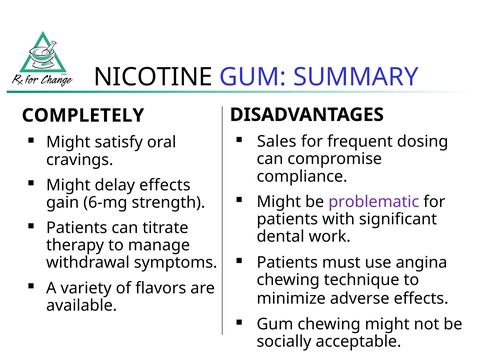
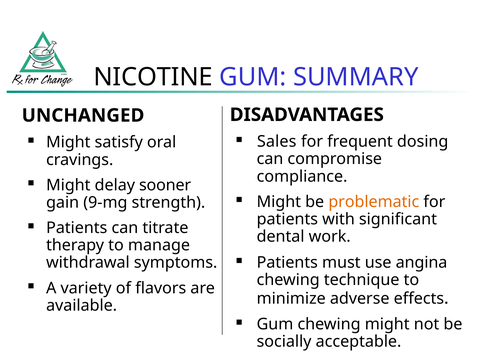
COMPLETELY: COMPLETELY -> UNCHANGED
delay effects: effects -> sooner
problematic colour: purple -> orange
6-mg: 6-mg -> 9-mg
